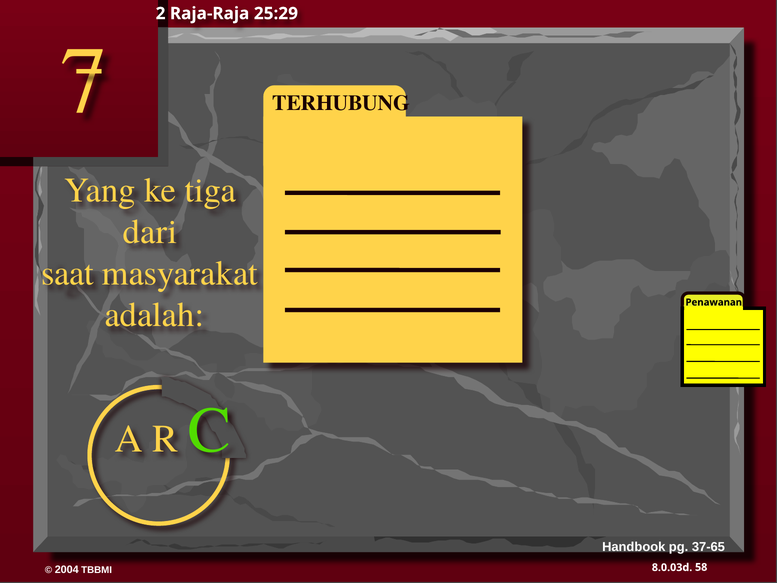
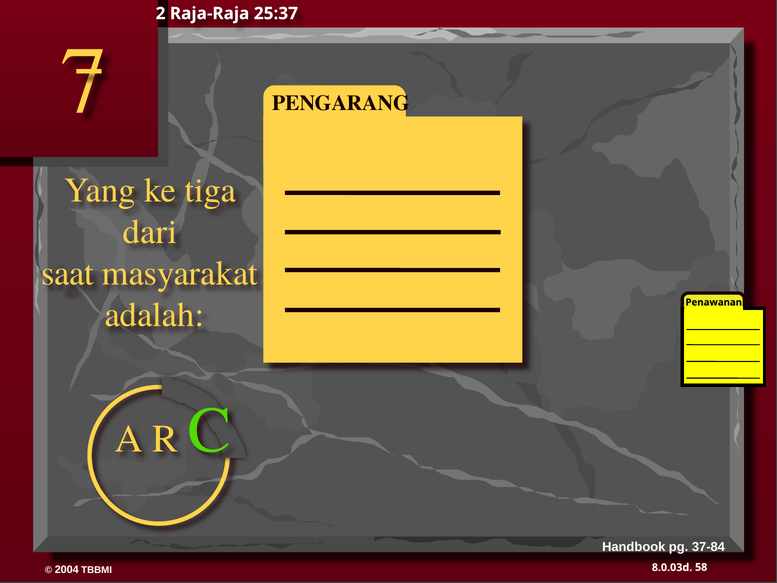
25:29: 25:29 -> 25:37
TERHUBUNG: TERHUBUNG -> PENGARANG
37-65: 37-65 -> 37-84
